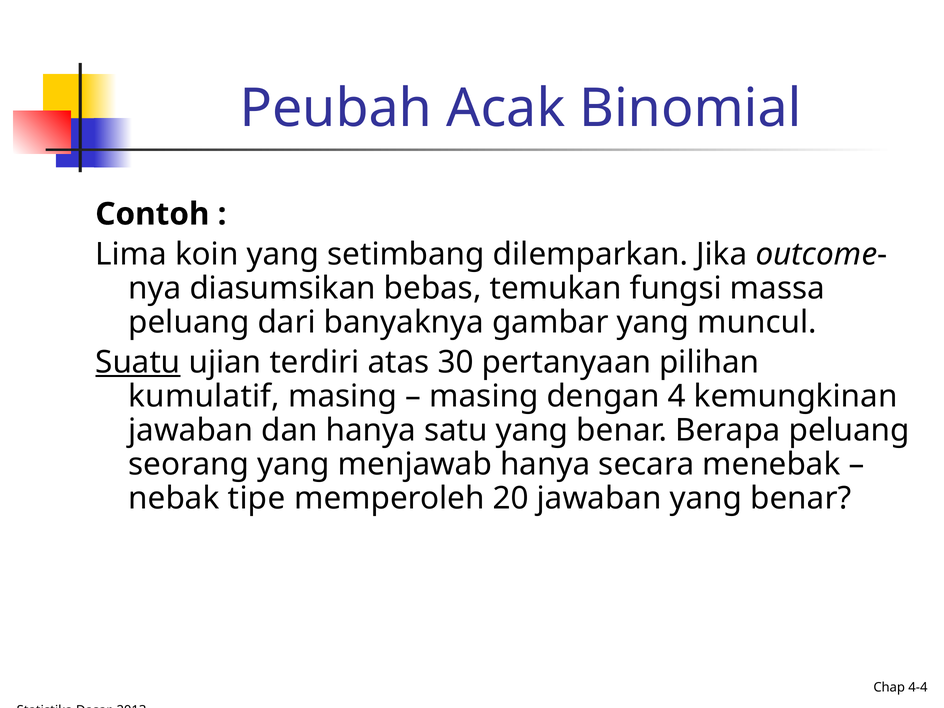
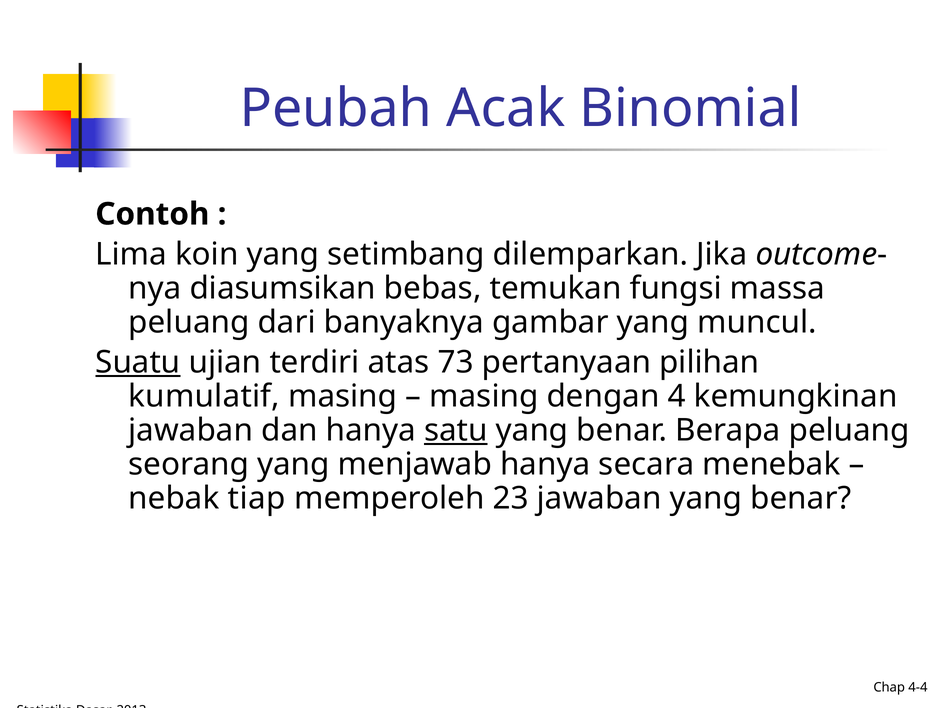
30: 30 -> 73
satu underline: none -> present
tipe: tipe -> tiap
20: 20 -> 23
